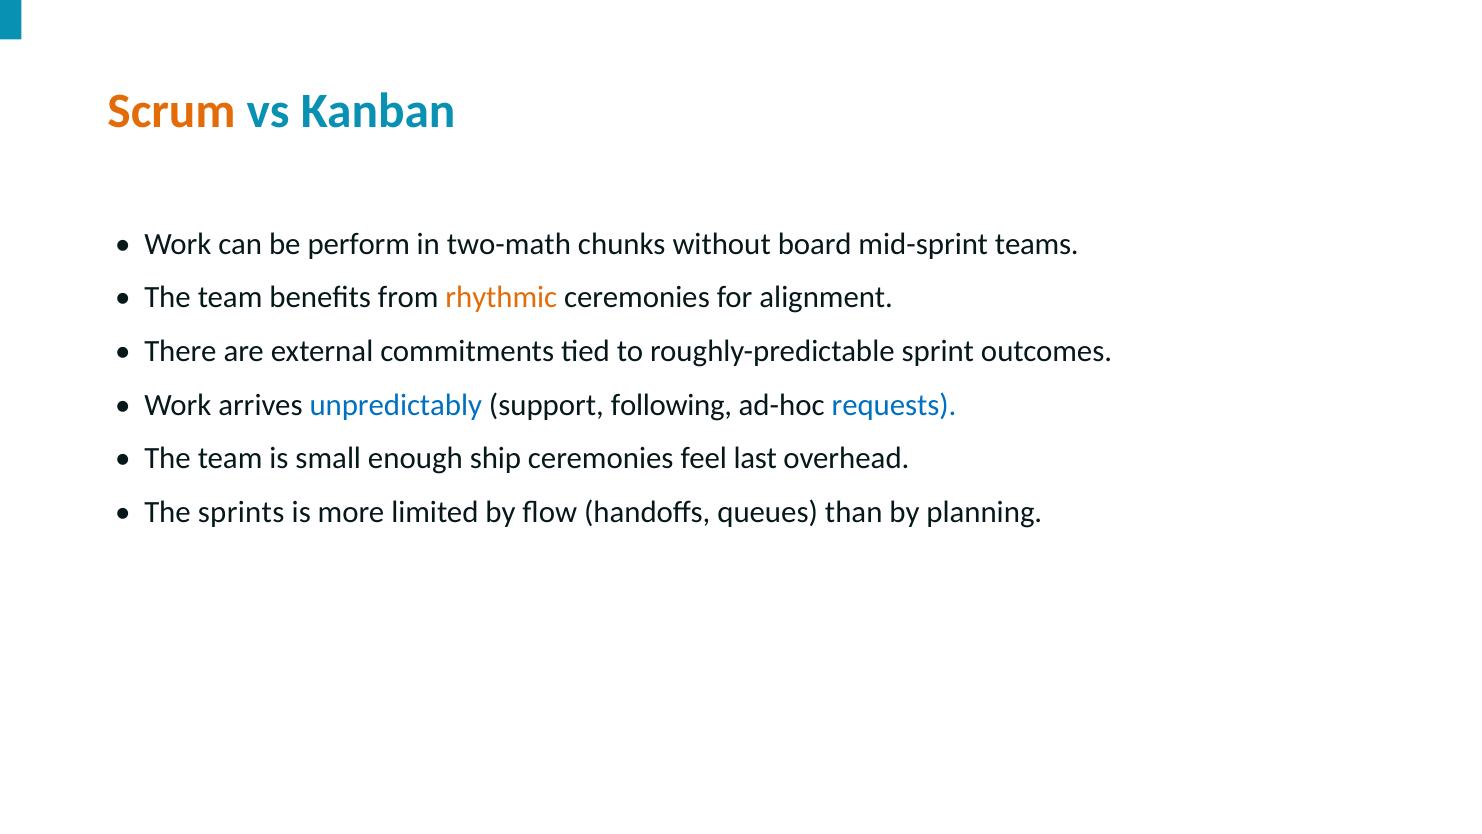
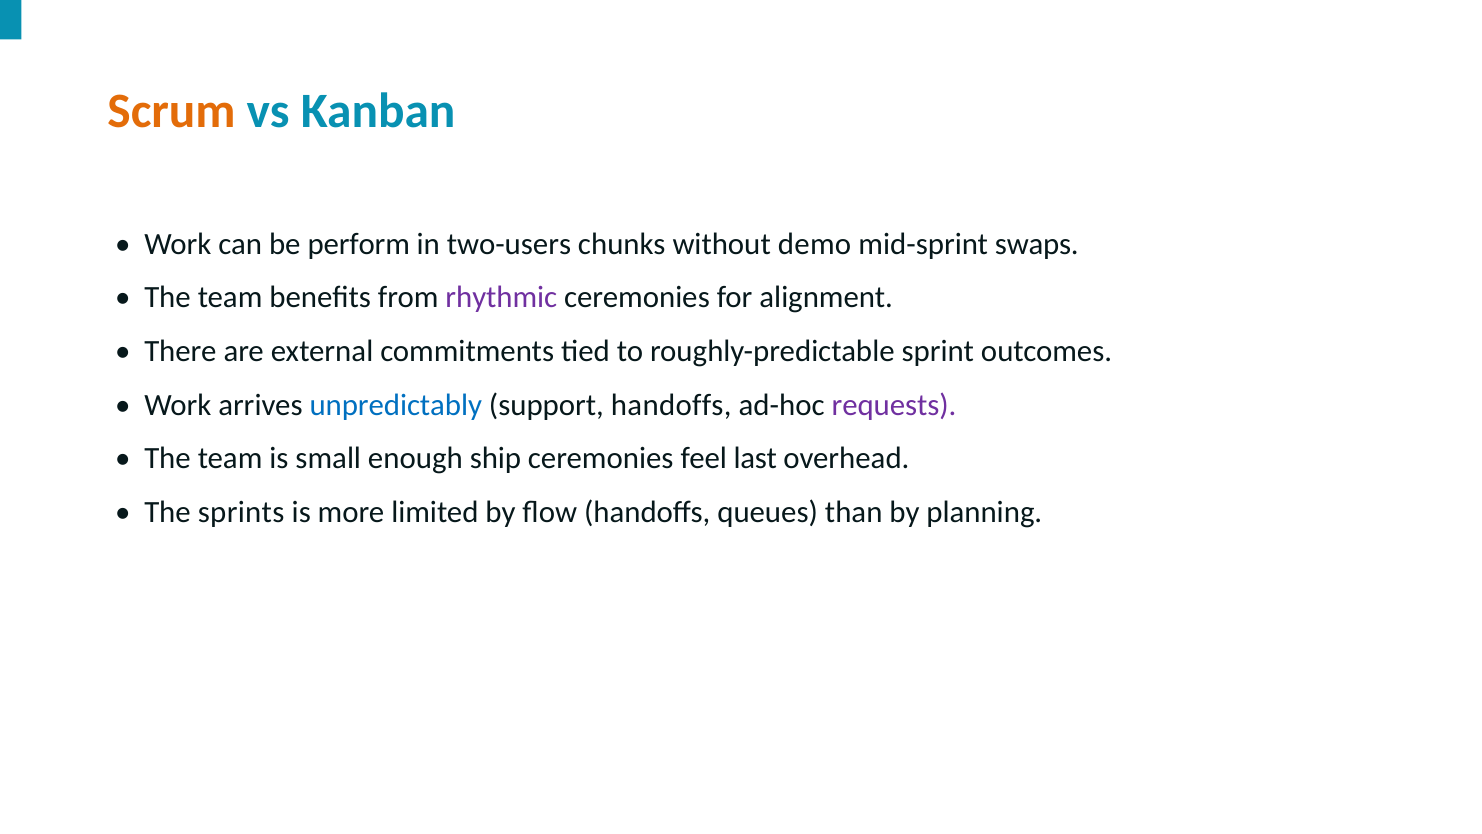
two-math: two-math -> two-users
board: board -> demo
teams: teams -> swaps
rhythmic colour: orange -> purple
support following: following -> handoffs
requests colour: blue -> purple
